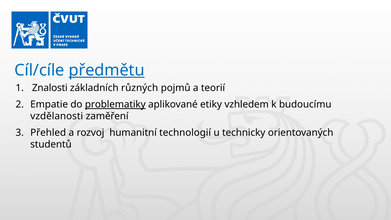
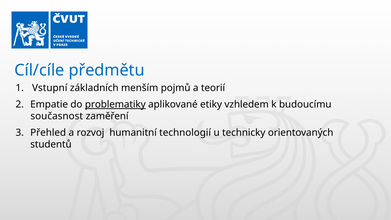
předmětu underline: present -> none
Znalosti: Znalosti -> Vstupní
různých: různých -> menším
vzdělanosti: vzdělanosti -> současnost
